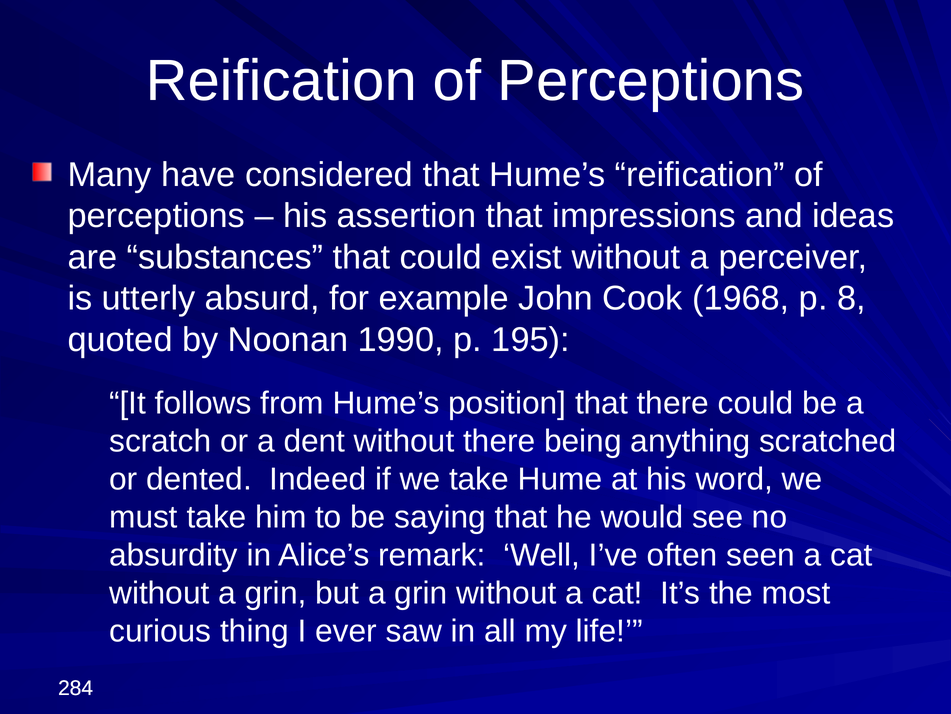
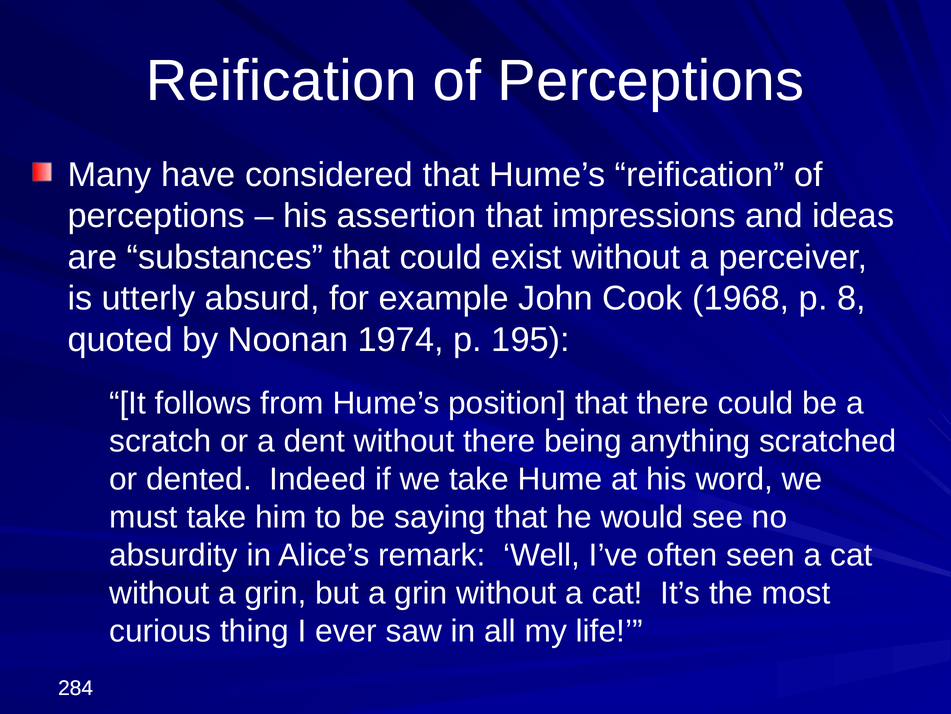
1990: 1990 -> 1974
